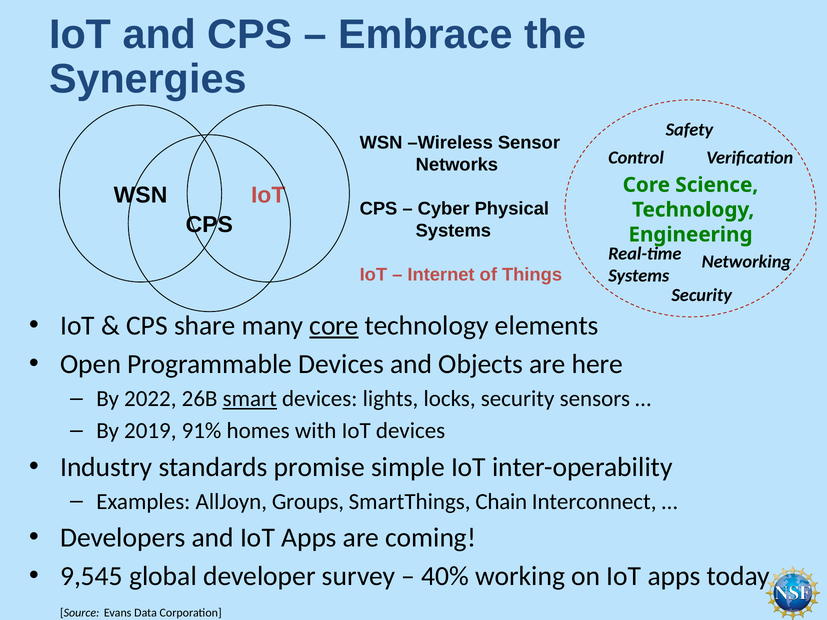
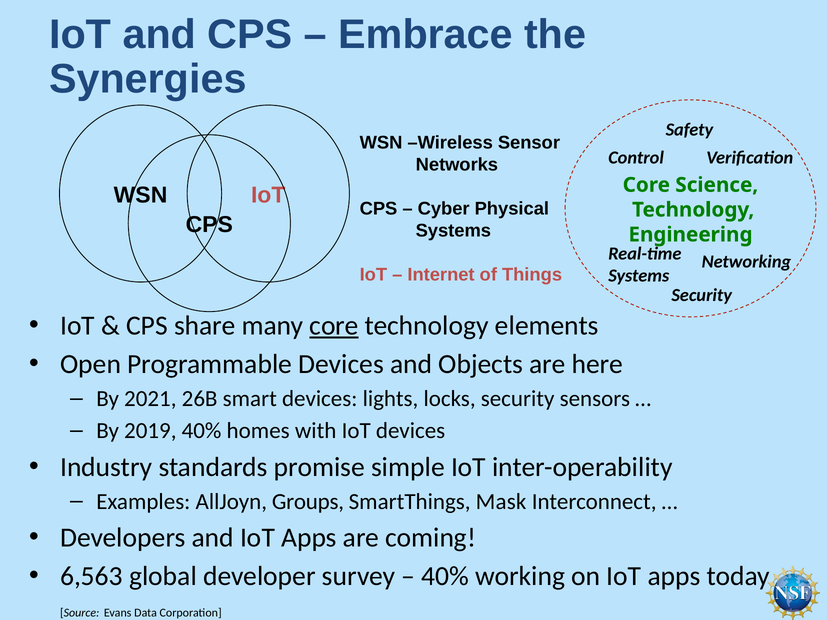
2022: 2022 -> 2021
smart underline: present -> none
2019 91%: 91% -> 40%
Chain: Chain -> Mask
9,545: 9,545 -> 6,563
